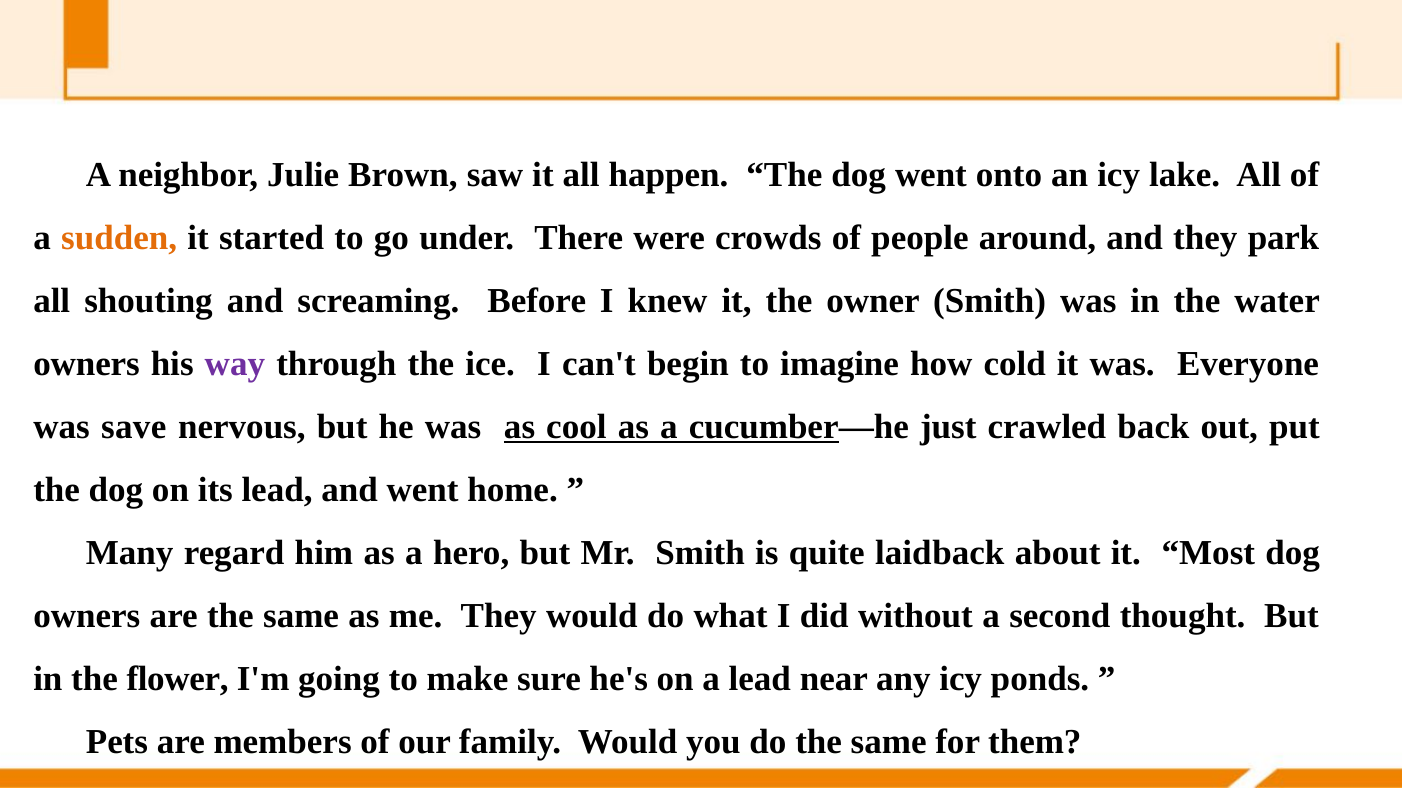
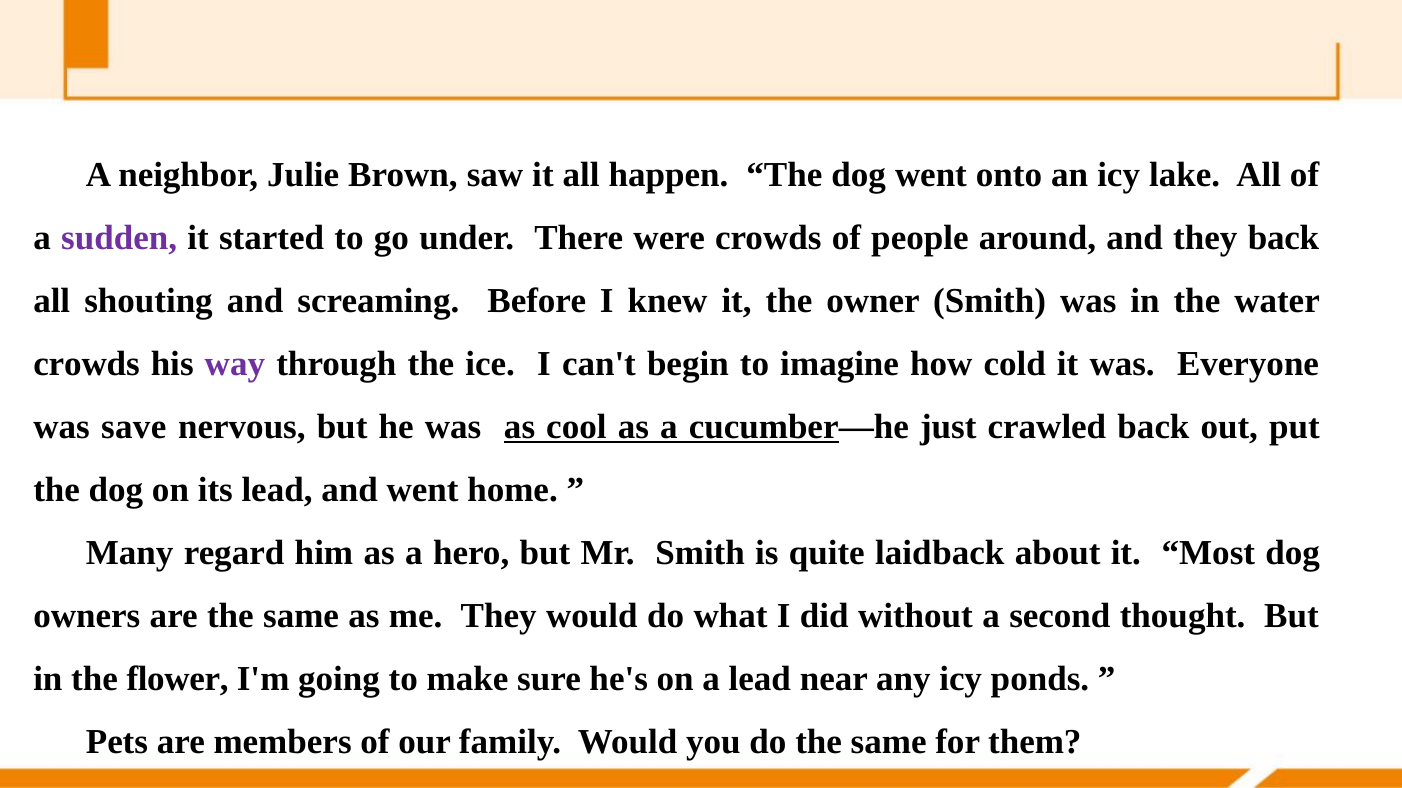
sudden colour: orange -> purple
they park: park -> back
owners at (87, 364): owners -> crowds
